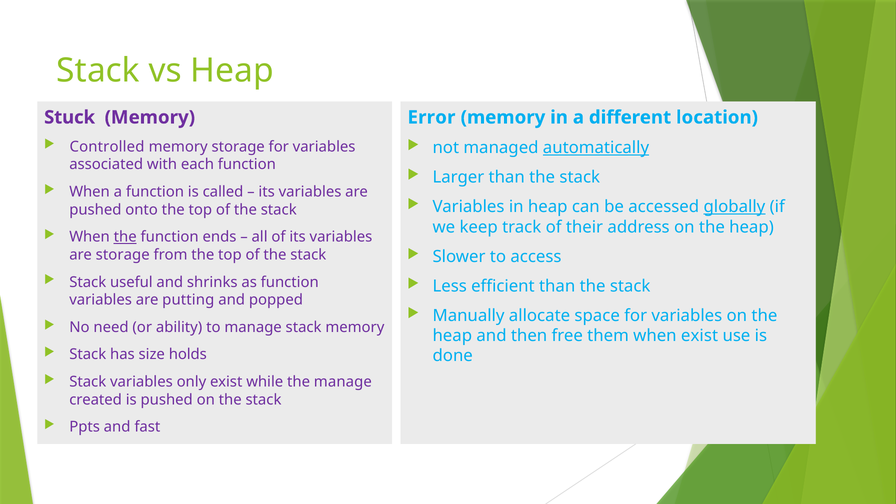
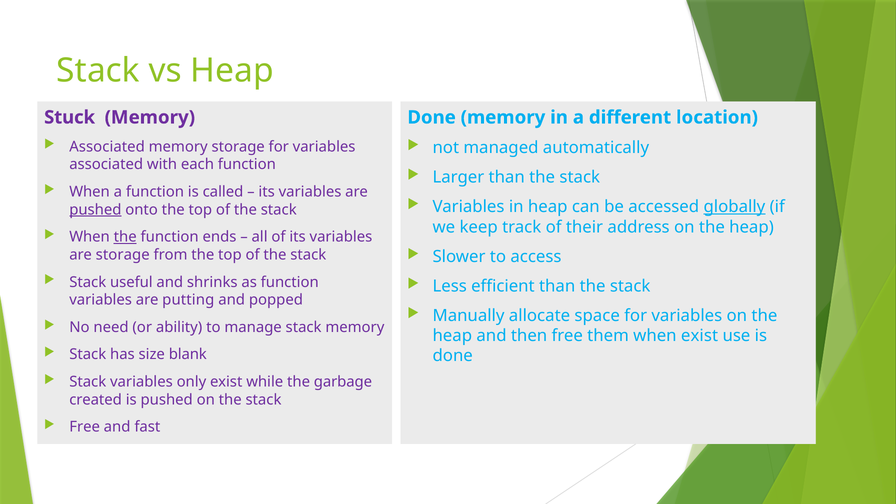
Error at (431, 117): Error -> Done
Controlled at (107, 147): Controlled -> Associated
automatically underline: present -> none
pushed at (95, 210) underline: none -> present
holds: holds -> blank
the manage: manage -> garbage
Ppts at (85, 427): Ppts -> Free
